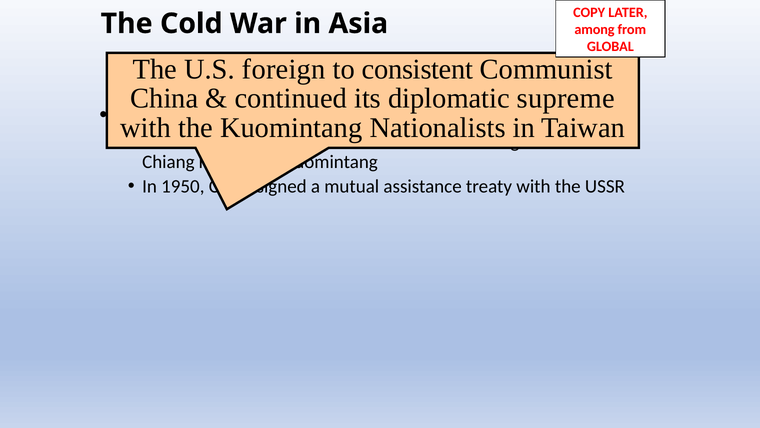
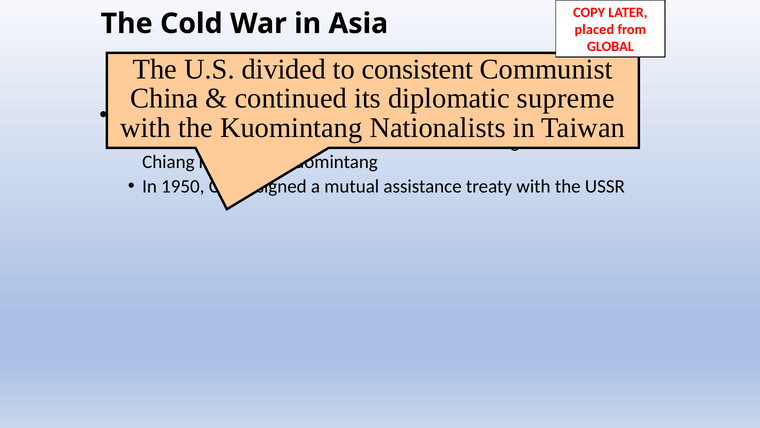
among: among -> placed
U.S foreign: foreign -> divided
